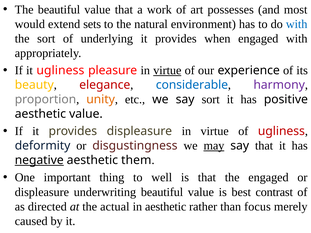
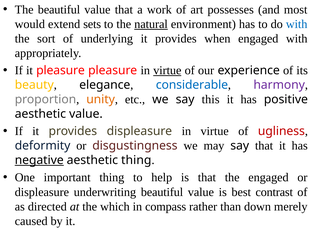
natural underline: none -> present
it ugliness: ugliness -> pleasure
elegance colour: red -> black
say sort: sort -> this
may underline: present -> none
aesthetic them: them -> thing
well: well -> help
actual: actual -> which
in aesthetic: aesthetic -> compass
focus: focus -> down
